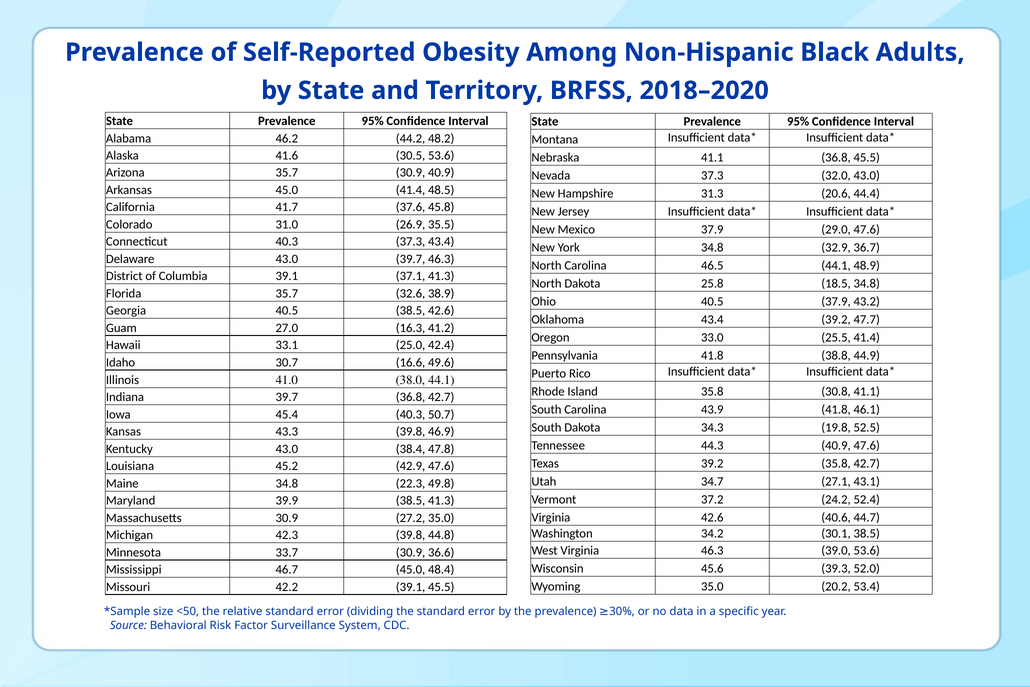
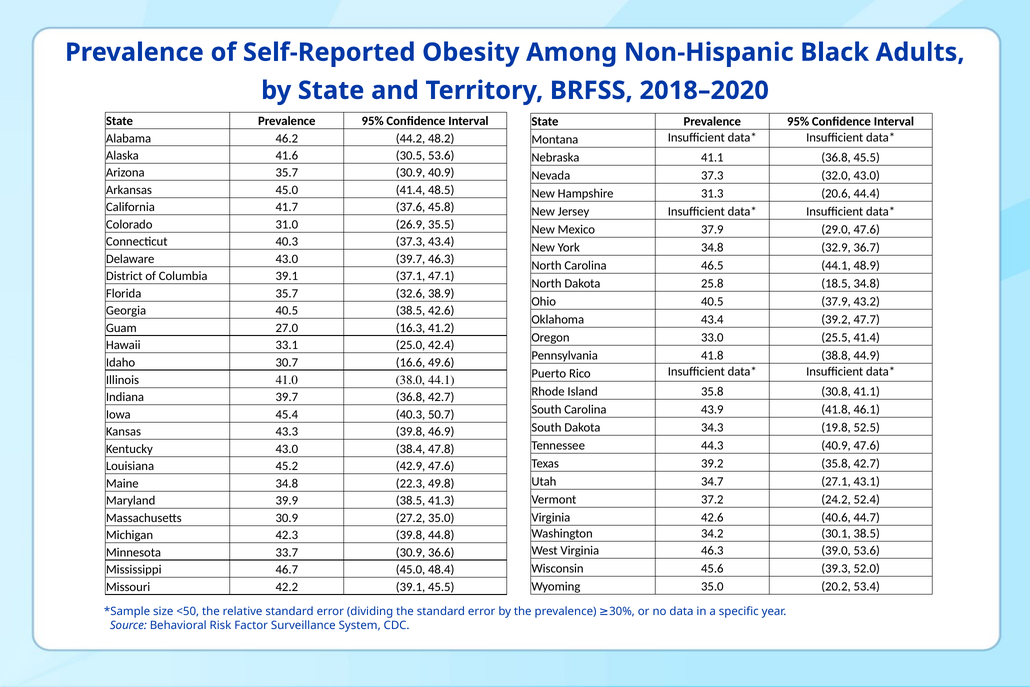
37.1 41.3: 41.3 -> 47.1
